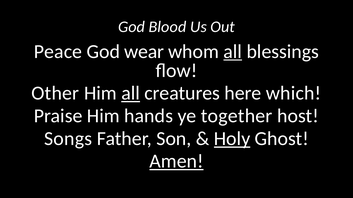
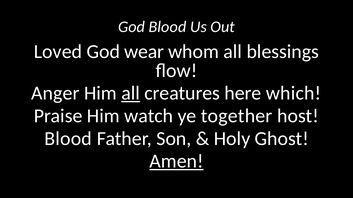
Peace: Peace -> Loved
all at (233, 52) underline: present -> none
Other: Other -> Anger
hands: hands -> watch
Songs at (68, 139): Songs -> Blood
Holy underline: present -> none
